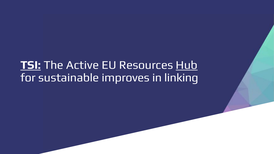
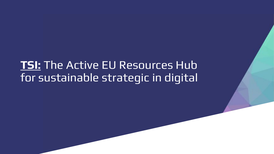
Hub underline: present -> none
improves: improves -> strategic
linking: linking -> digital
